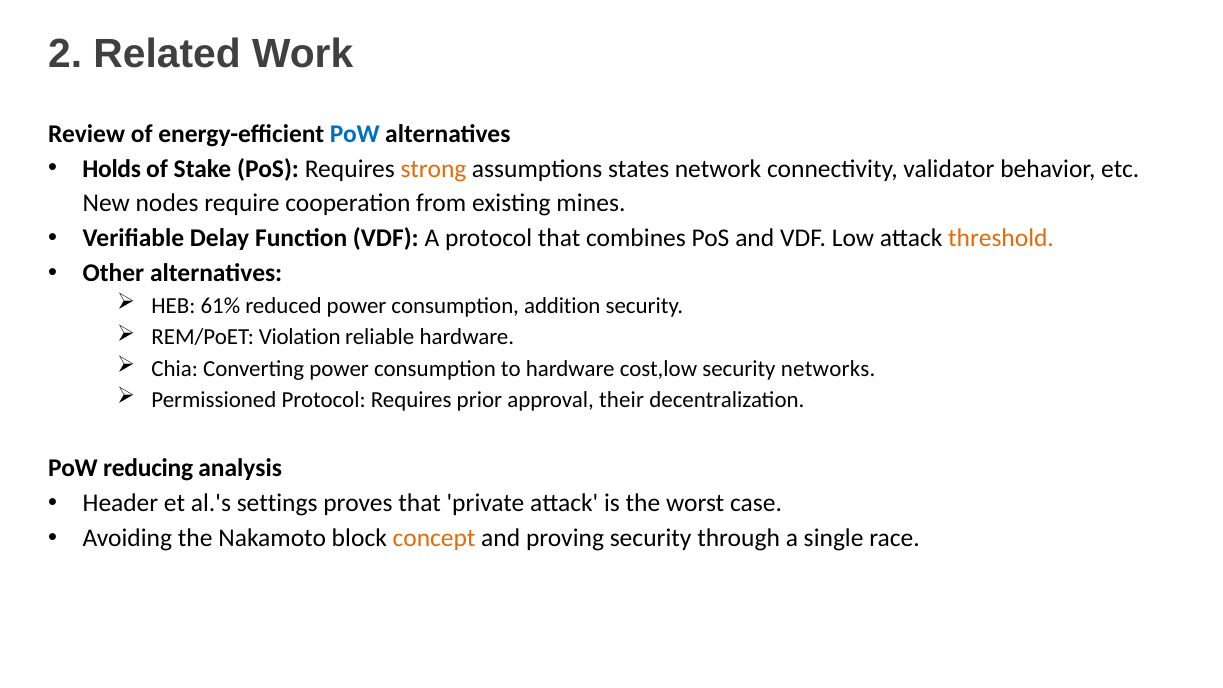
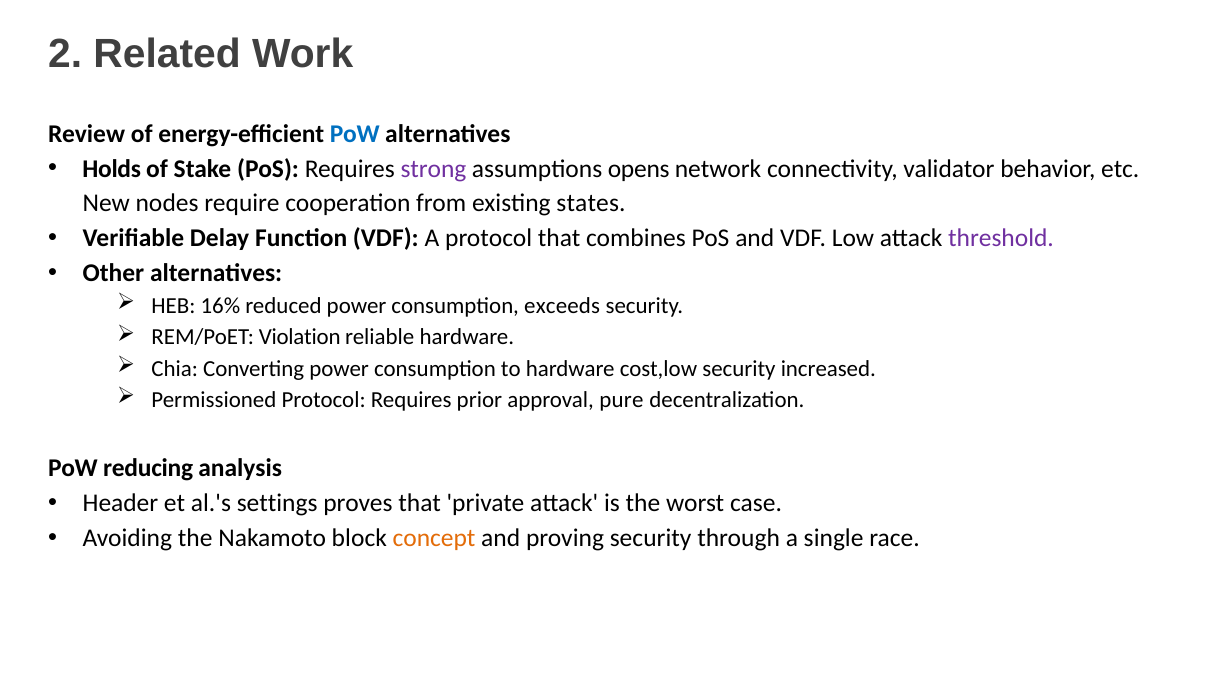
strong colour: orange -> purple
states: states -> opens
mines: mines -> states
threshold colour: orange -> purple
61%: 61% -> 16%
addition: addition -> exceeds
networks: networks -> increased
their: their -> pure
